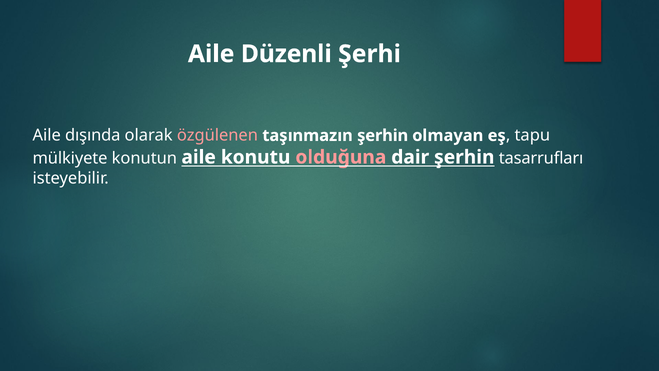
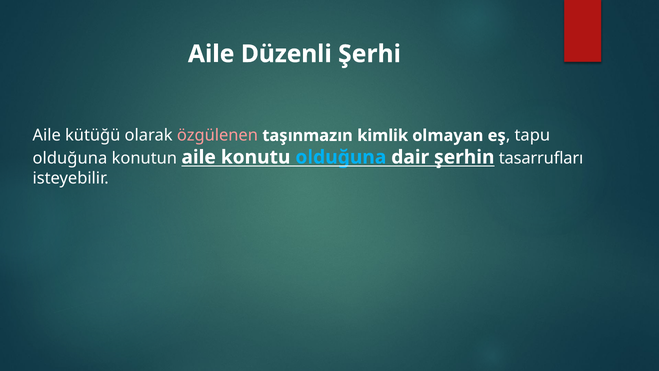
dışında: dışında -> kütüğü
taşınmazın şerhin: şerhin -> kimlik
mülkiyete at (70, 158): mülkiyete -> olduğuna
olduğuna at (341, 157) colour: pink -> light blue
